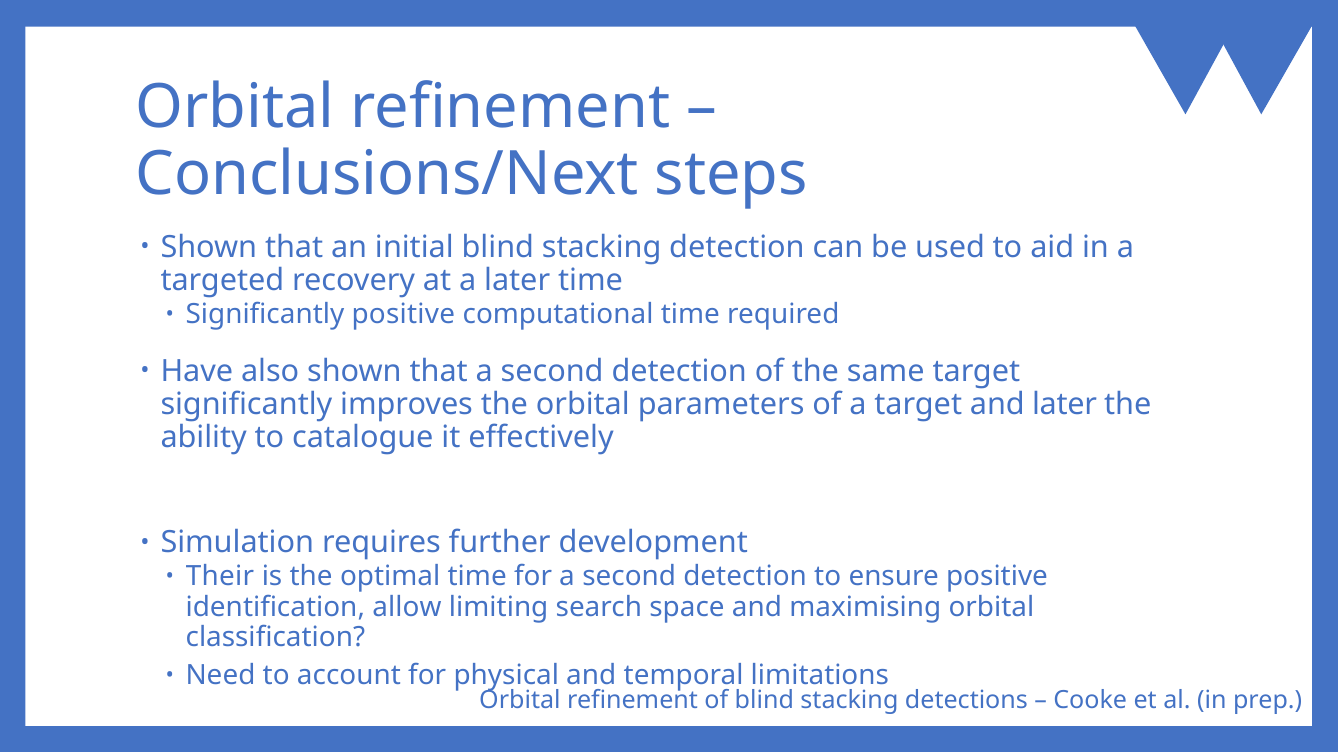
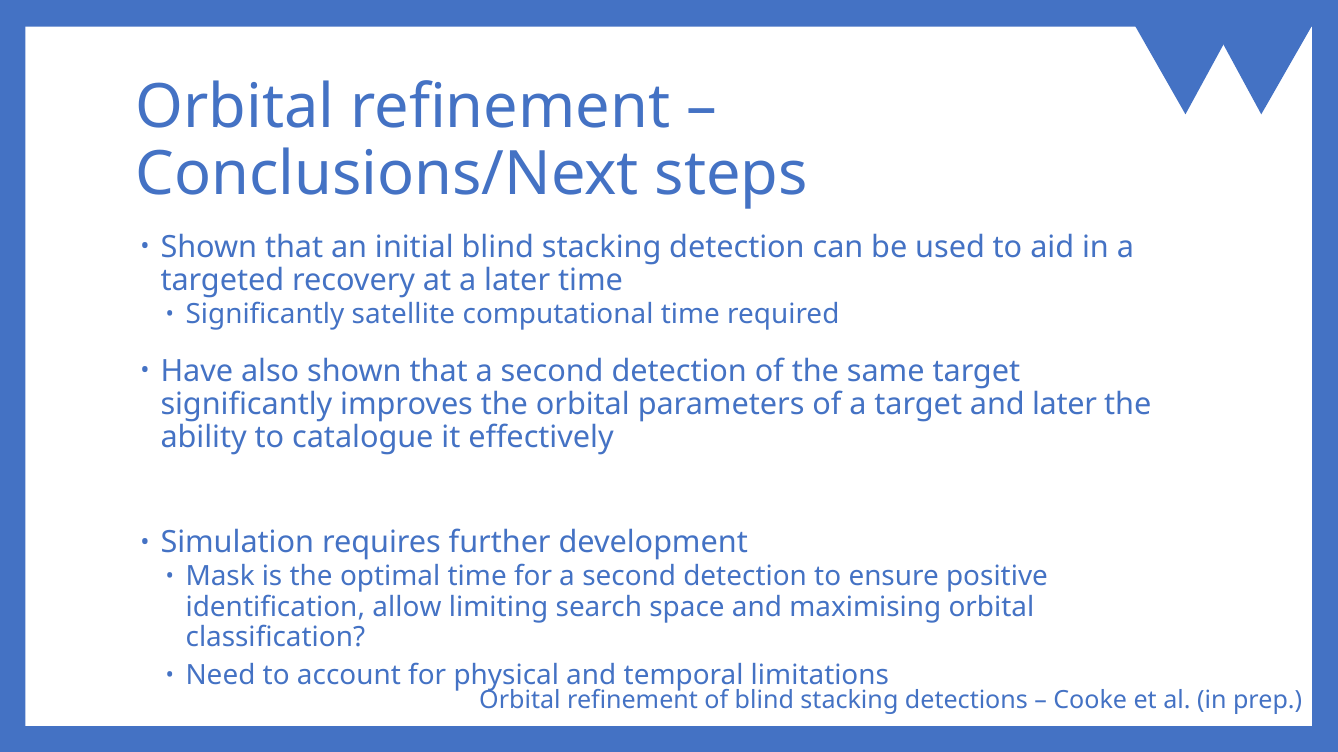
Significantly positive: positive -> satellite
Their: Their -> Mask
